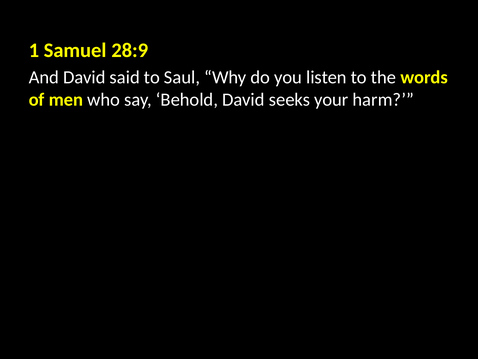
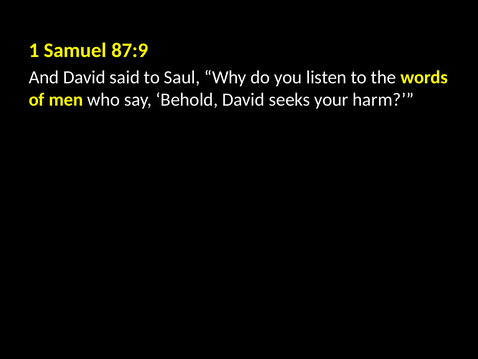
28:9: 28:9 -> 87:9
